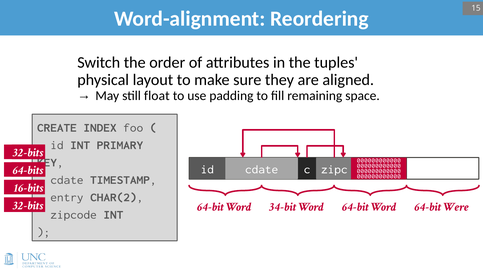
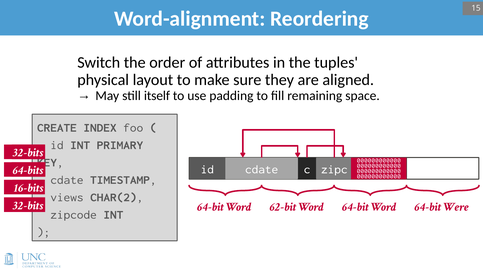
float: float -> itself
entry: entry -> views
34-bit: 34-bit -> 62-bit
